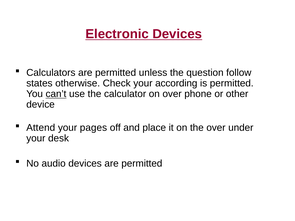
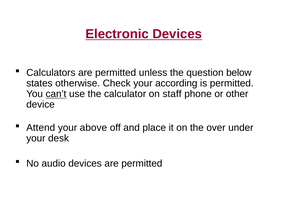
follow: follow -> below
on over: over -> staff
pages: pages -> above
